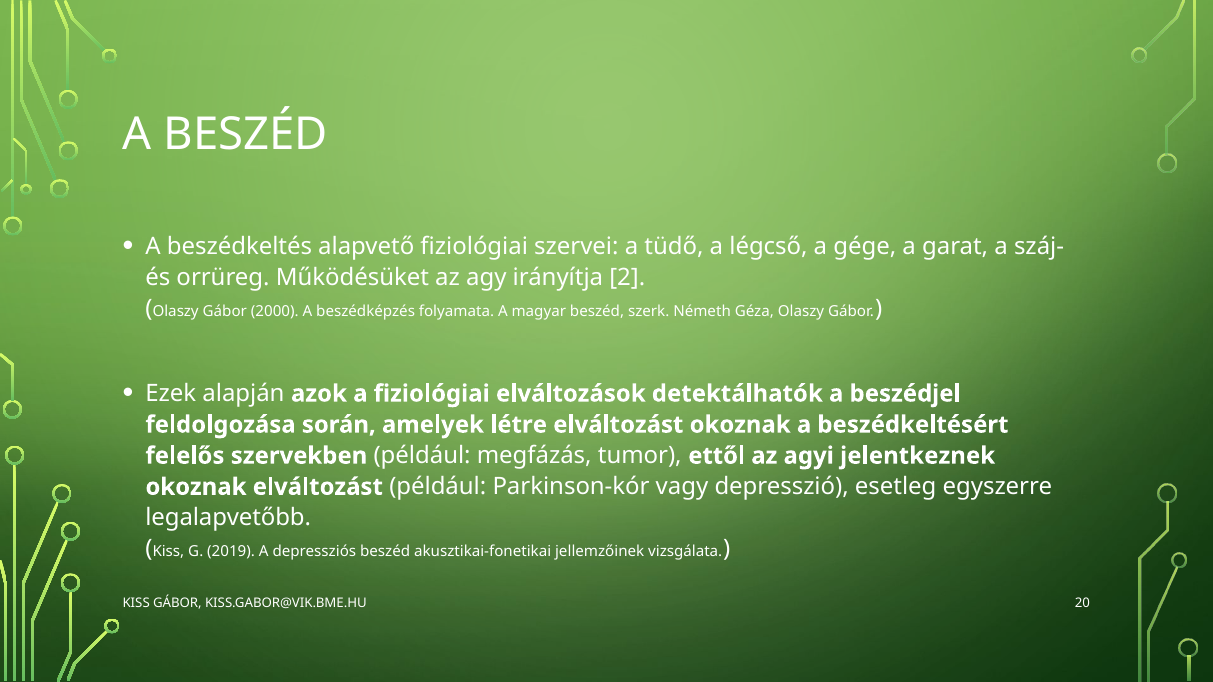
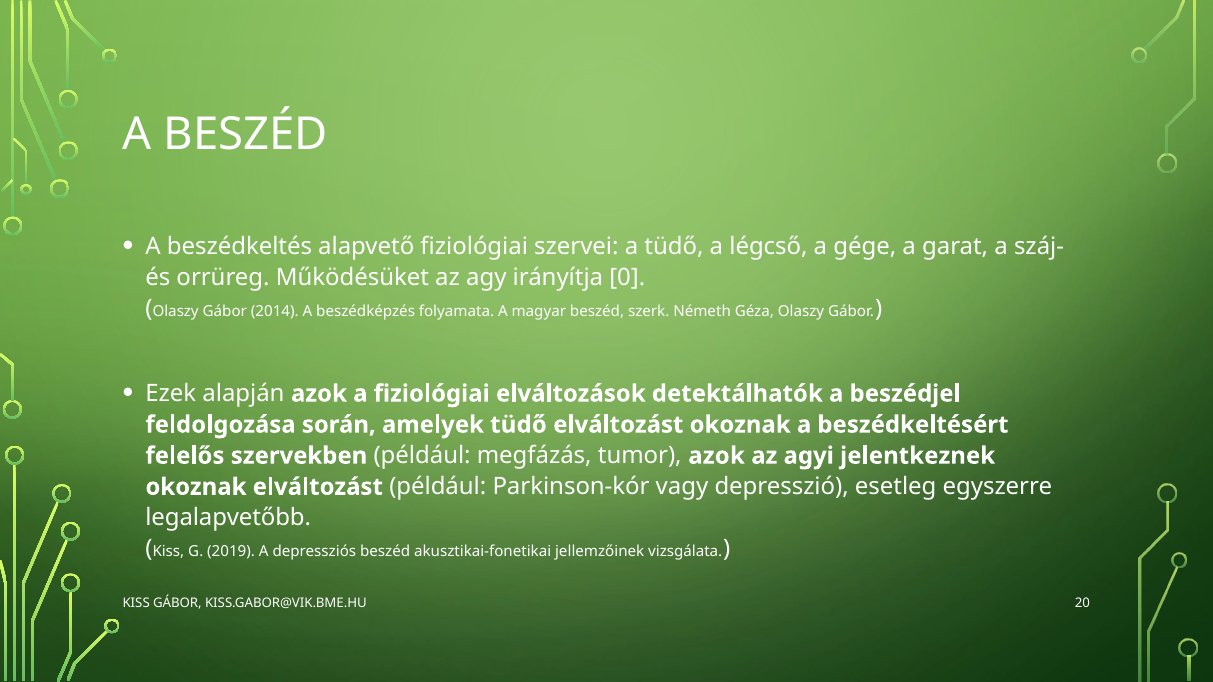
2: 2 -> 0
2000: 2000 -> 2014
amelyek létre: létre -> tüdő
tumor ettől: ettől -> azok
